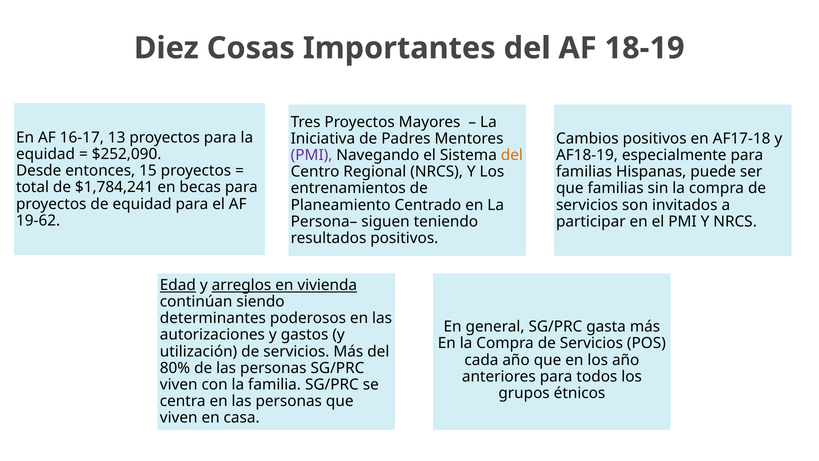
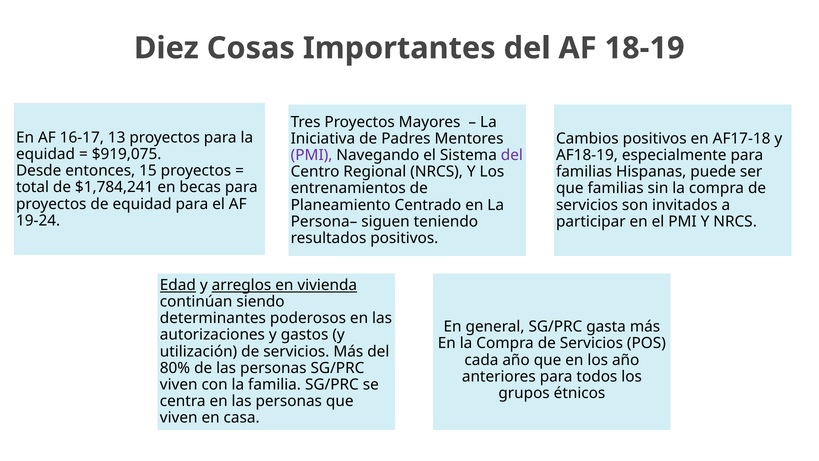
$252,090: $252,090 -> $919,075
del at (512, 155) colour: orange -> purple
19-62: 19-62 -> 19-24
